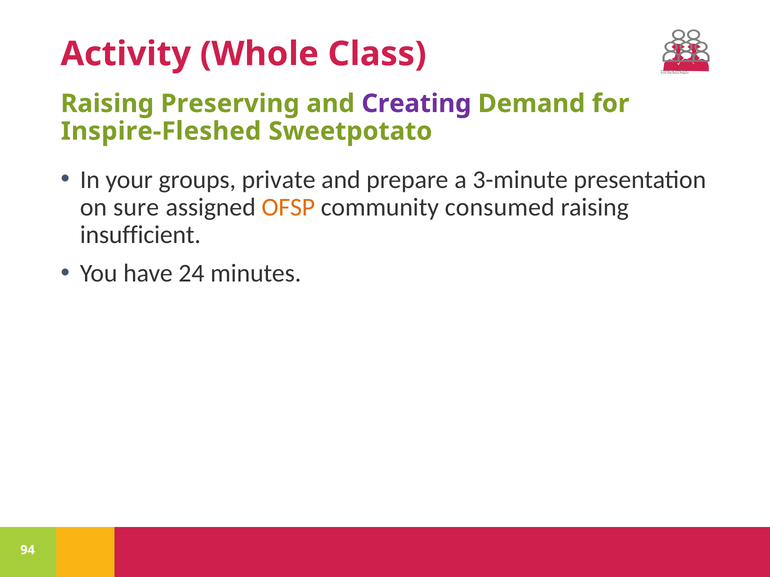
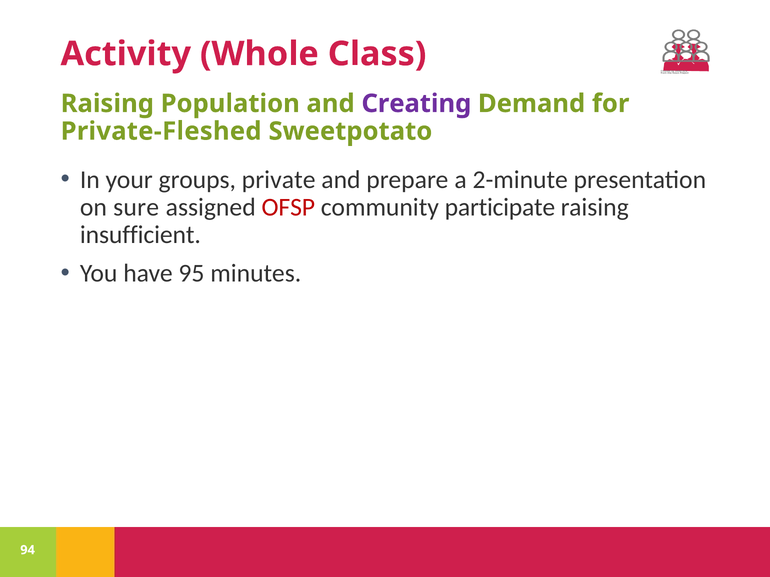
Preserving: Preserving -> Population
Inspire-Fleshed: Inspire-Fleshed -> Private-Fleshed
3-minute: 3-minute -> 2-minute
OFSP colour: orange -> red
consumed: consumed -> participate
24: 24 -> 95
